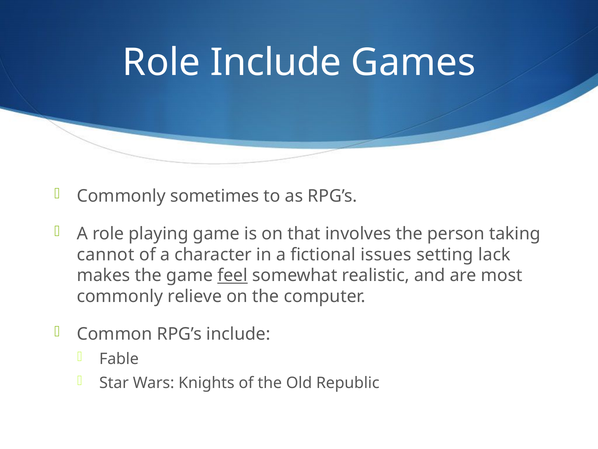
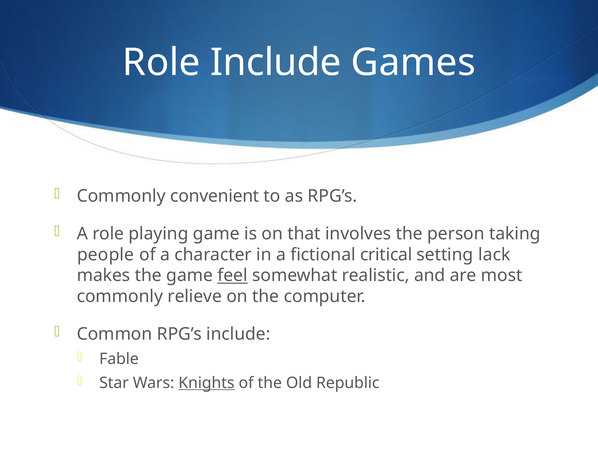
sometimes: sometimes -> convenient
cannot: cannot -> people
issues: issues -> critical
Knights underline: none -> present
